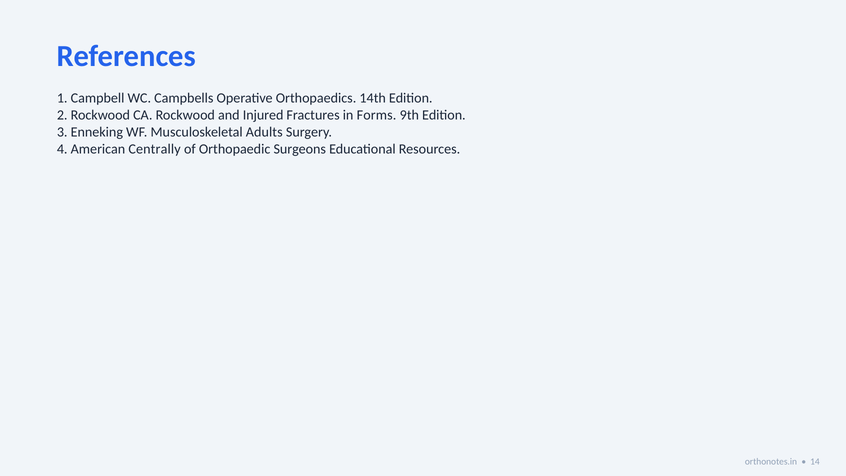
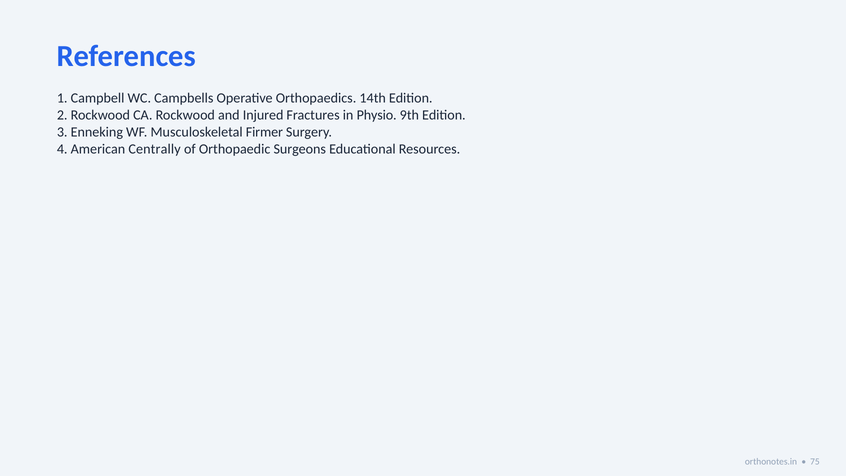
Forms: Forms -> Physio
Adults: Adults -> Firmer
14: 14 -> 75
